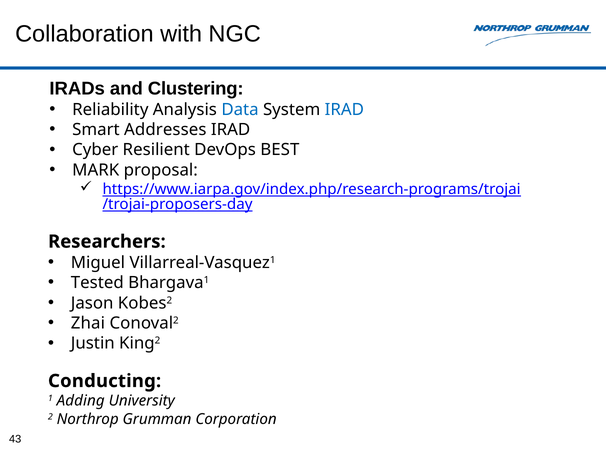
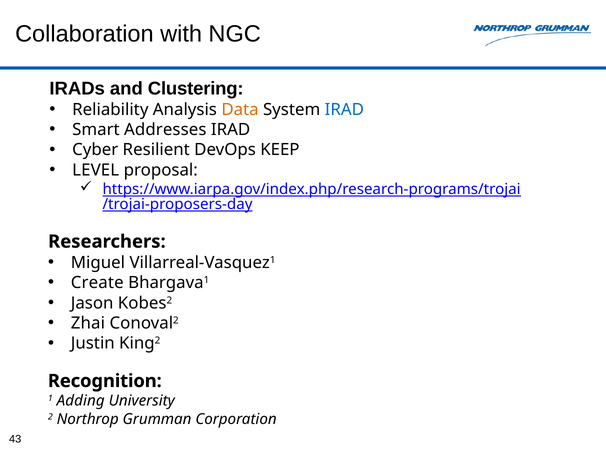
Data colour: blue -> orange
BEST: BEST -> KEEP
MARK: MARK -> LEVEL
Tested: Tested -> Create
Conducting: Conducting -> Recognition
